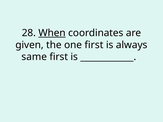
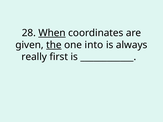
the underline: none -> present
one first: first -> into
same: same -> really
